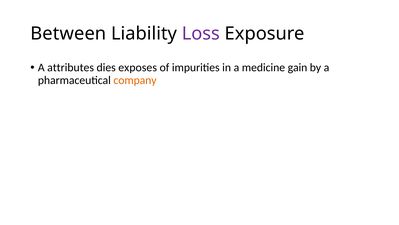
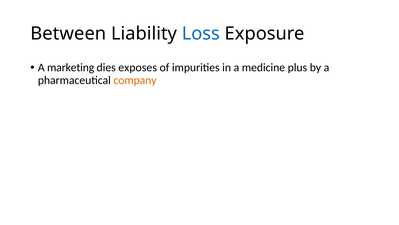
Loss colour: purple -> blue
attributes: attributes -> marketing
gain: gain -> plus
